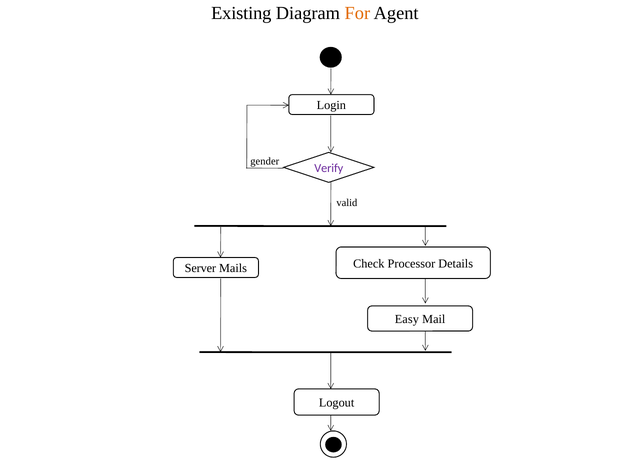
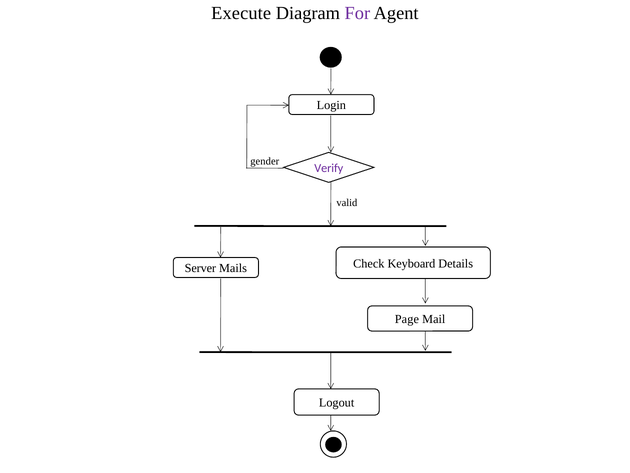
Existing: Existing -> Execute
For colour: orange -> purple
Processor: Processor -> Keyboard
Easy: Easy -> Page
